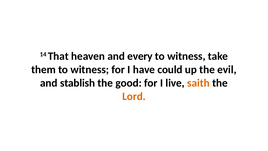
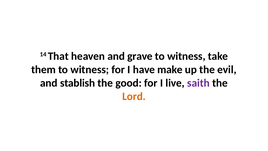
every: every -> grave
could: could -> make
saith colour: orange -> purple
